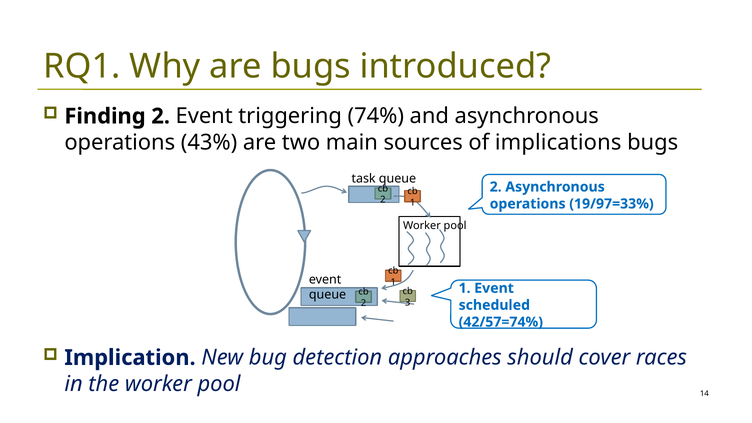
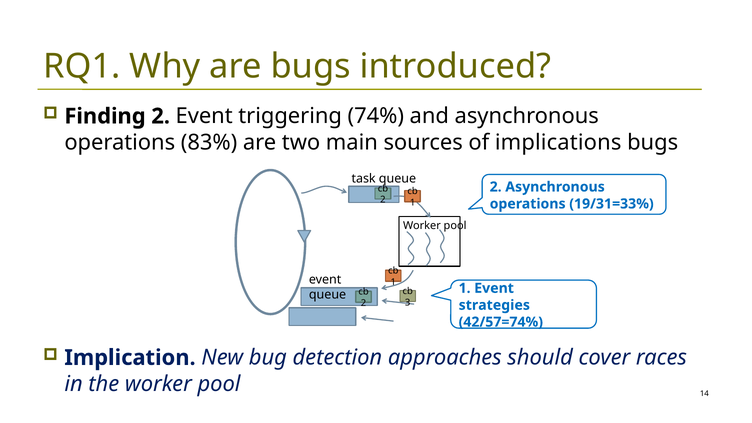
43%: 43% -> 83%
19/97=33%: 19/97=33% -> 19/31=33%
scheduled: scheduled -> strategies
